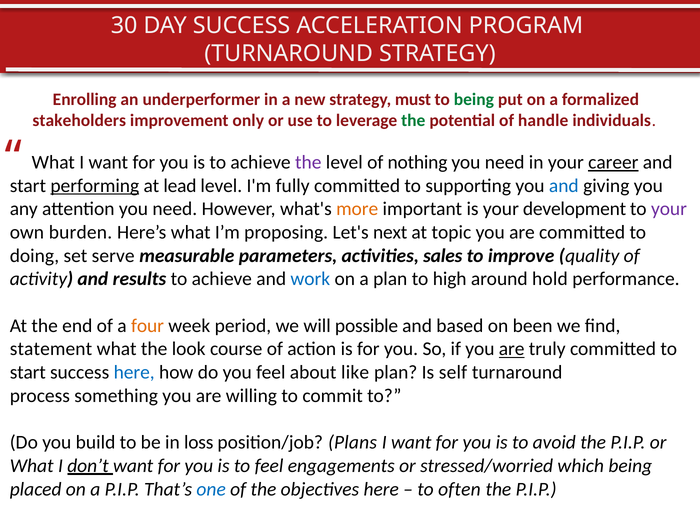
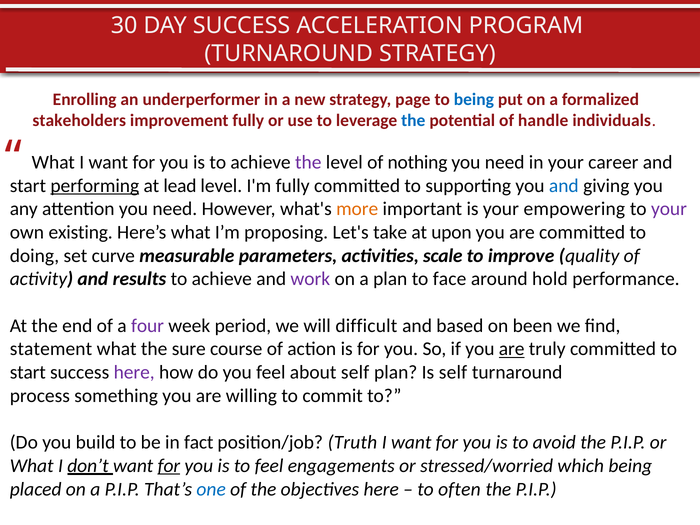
must: must -> page
being at (474, 100) colour: green -> blue
improvement only: only -> fully
the at (413, 121) colour: green -> blue
career underline: present -> none
development: development -> empowering
burden: burden -> existing
next: next -> take
topic: topic -> upon
serve: serve -> curve
sales: sales -> scale
work colour: blue -> purple
high: high -> face
four colour: orange -> purple
possible: possible -> difficult
look: look -> sure
here at (134, 372) colour: blue -> purple
about like: like -> self
loss: loss -> fact
Plans: Plans -> Truth
for at (169, 466) underline: none -> present
